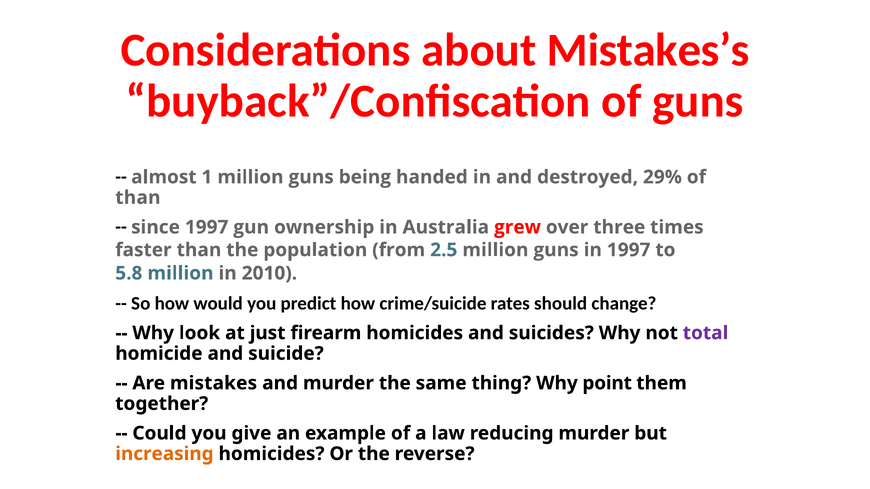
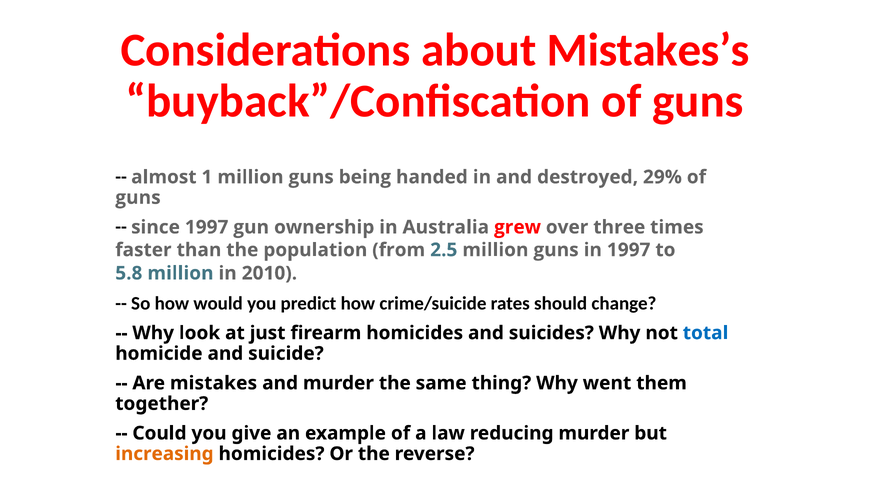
than at (138, 198): than -> guns
total colour: purple -> blue
point: point -> went
